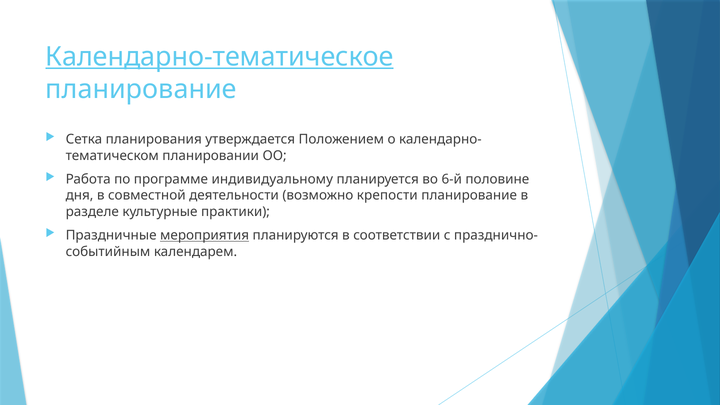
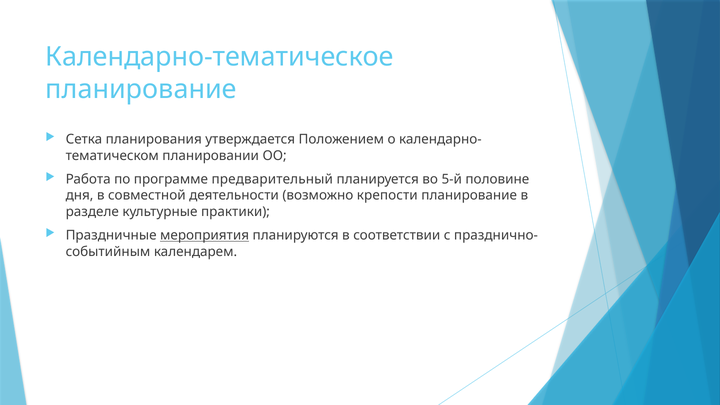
Календарно-тематическое underline: present -> none
индивидуальному: индивидуальному -> предварительный
6-й: 6-й -> 5-й
